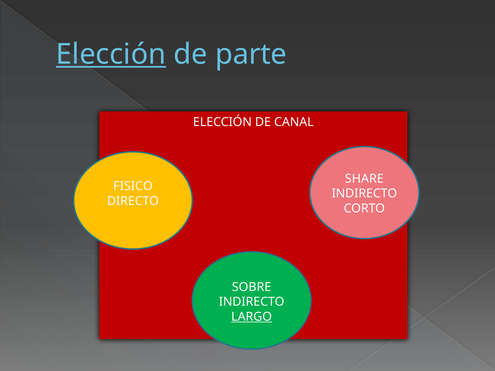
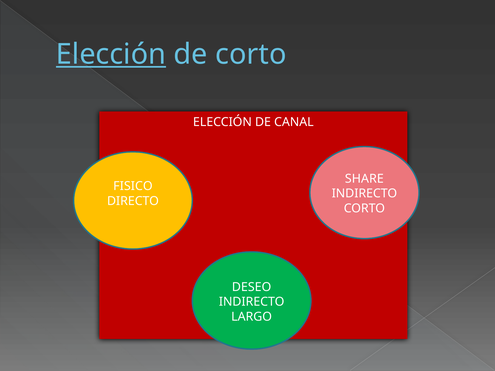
de parte: parte -> corto
SOBRE: SOBRE -> DESEO
LARGO underline: present -> none
